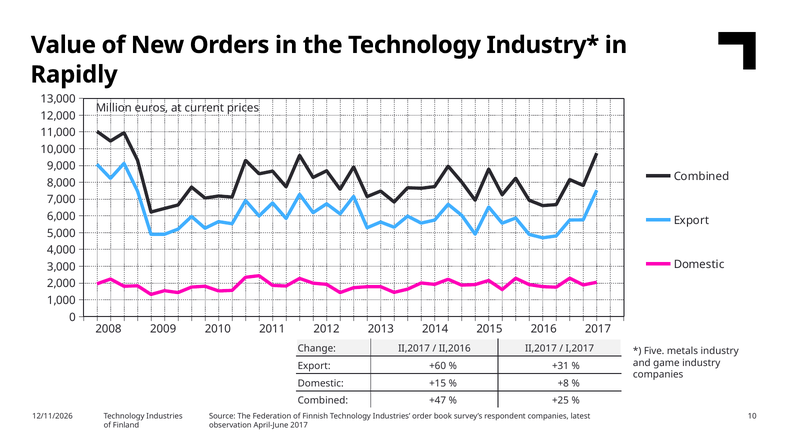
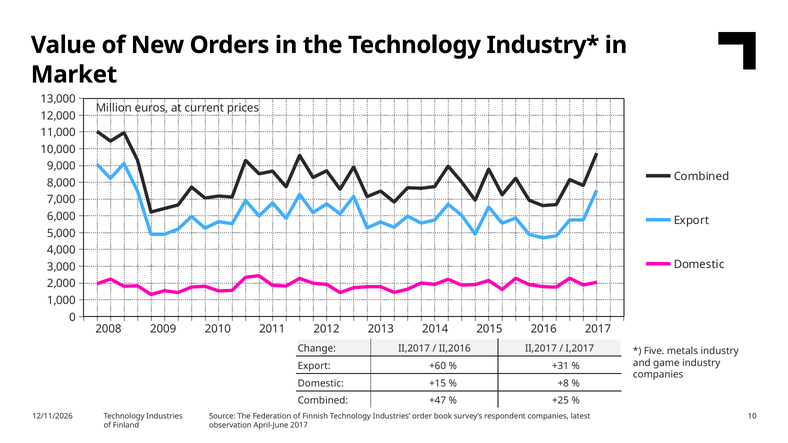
Rapidly: Rapidly -> Market
